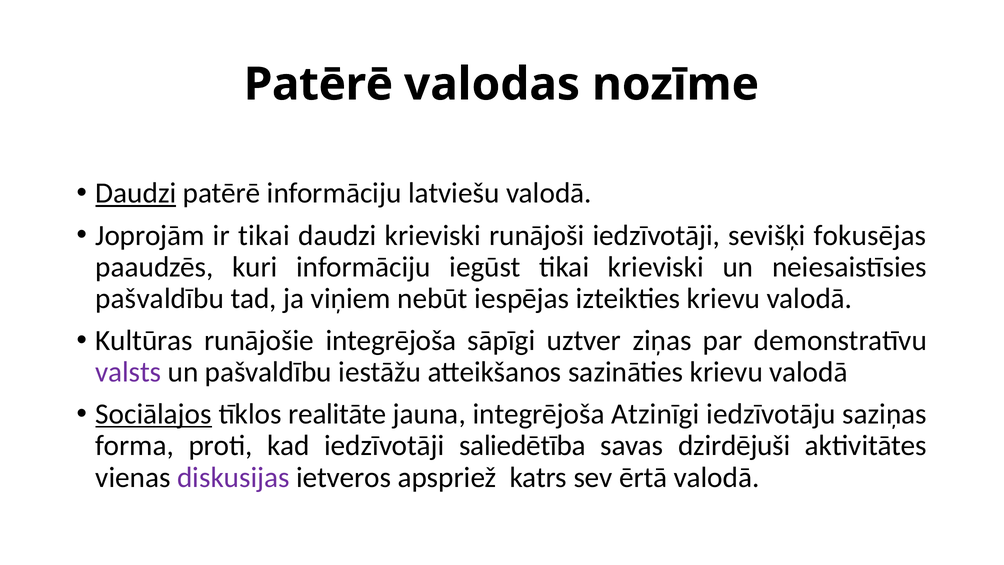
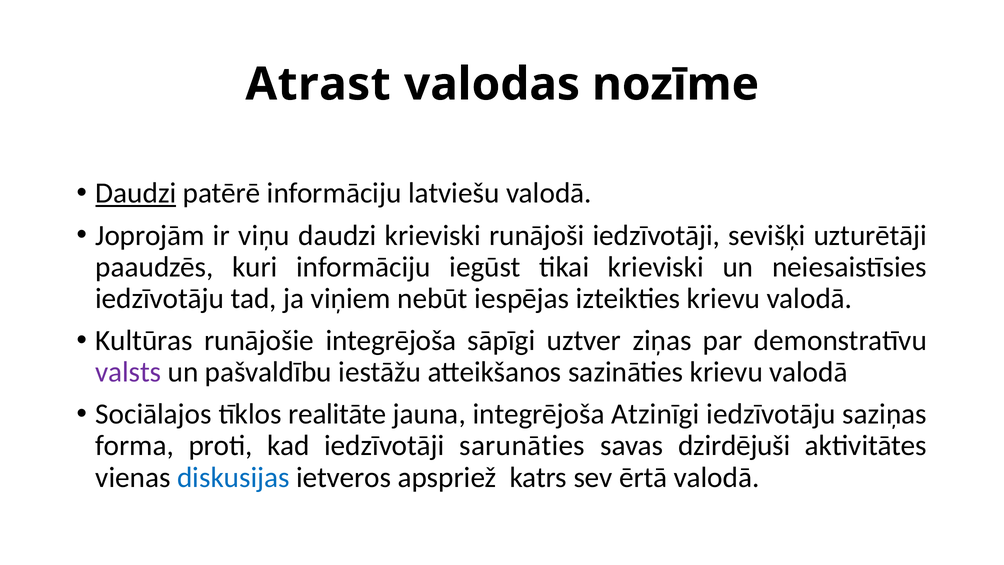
Patērē at (318, 84): Patērē -> Atrast
ir tikai: tikai -> viņu
fokusējas: fokusējas -> uzturētāji
pašvaldību at (160, 298): pašvaldību -> iedzīvotāju
Sociālajos underline: present -> none
saliedētība: saliedētība -> sarunāties
diskusijas colour: purple -> blue
